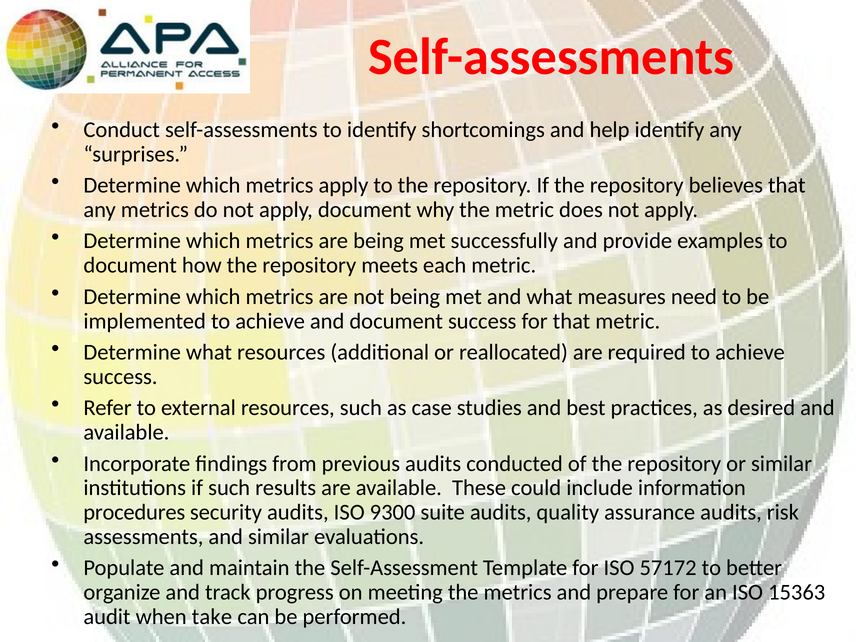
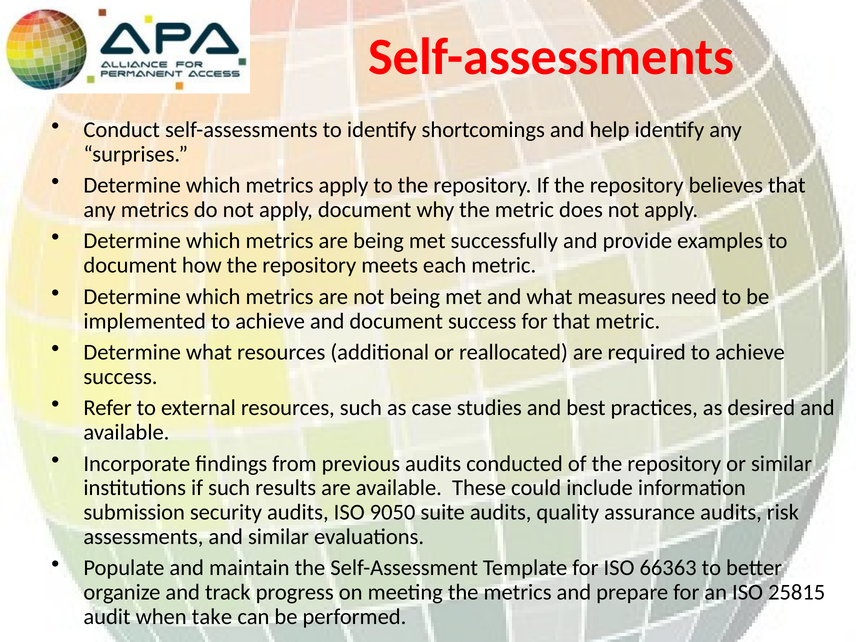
procedures: procedures -> submission
9300: 9300 -> 9050
57172: 57172 -> 66363
15363: 15363 -> 25815
